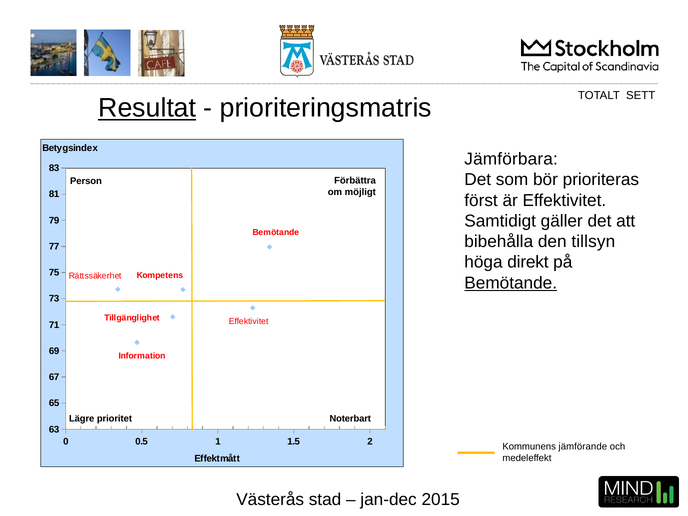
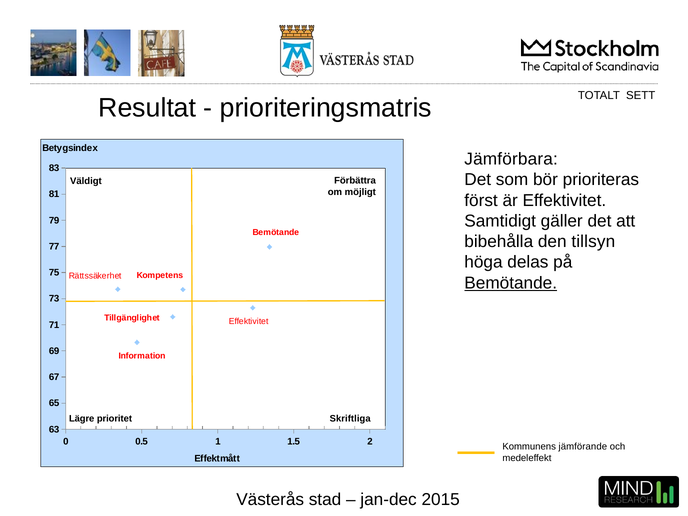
Resultat underline: present -> none
Person: Person -> Väldigt
direkt: direkt -> delas
Noterbart: Noterbart -> Skriftliga
